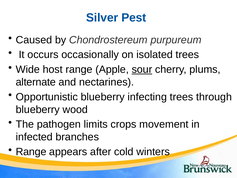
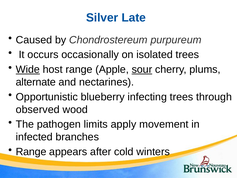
Pest: Pest -> Late
Wide underline: none -> present
blueberry at (38, 109): blueberry -> observed
crops: crops -> apply
